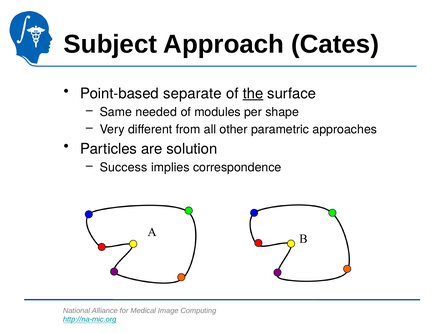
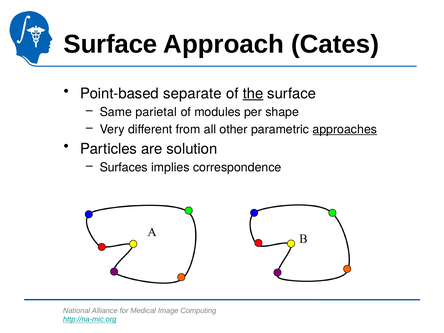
Subject at (110, 44): Subject -> Surface
needed: needed -> parietal
approaches underline: none -> present
Success: Success -> Surfaces
